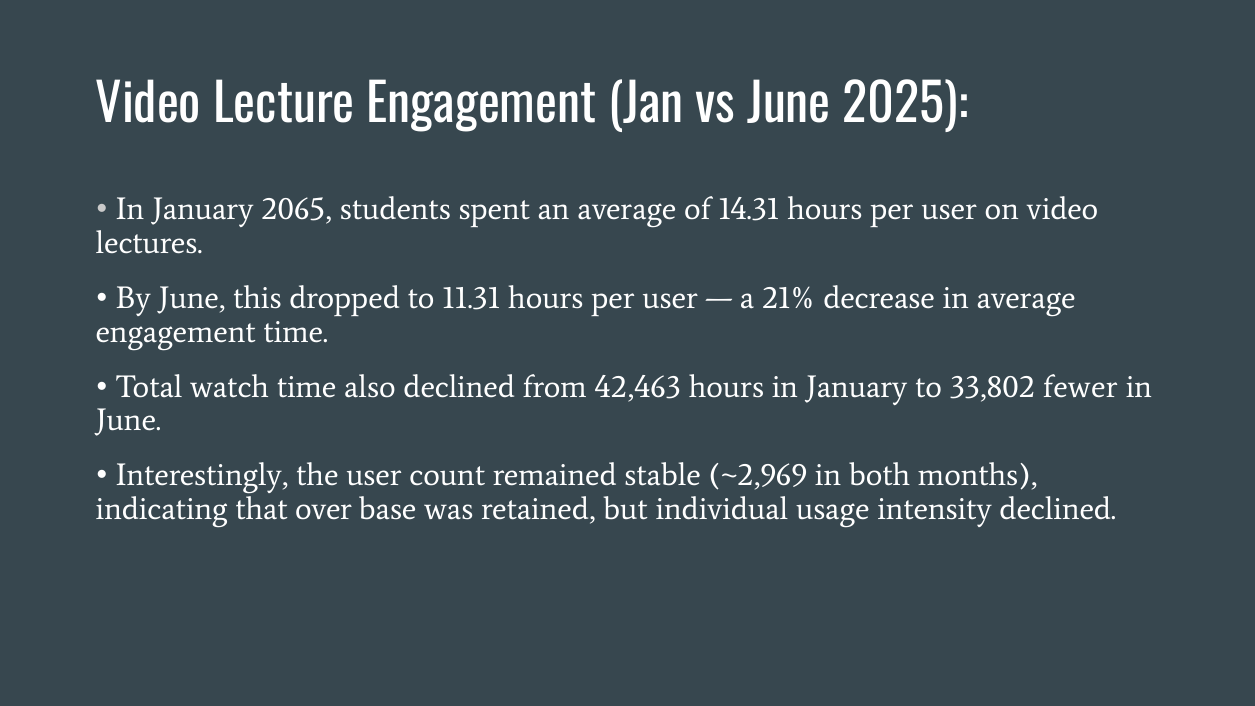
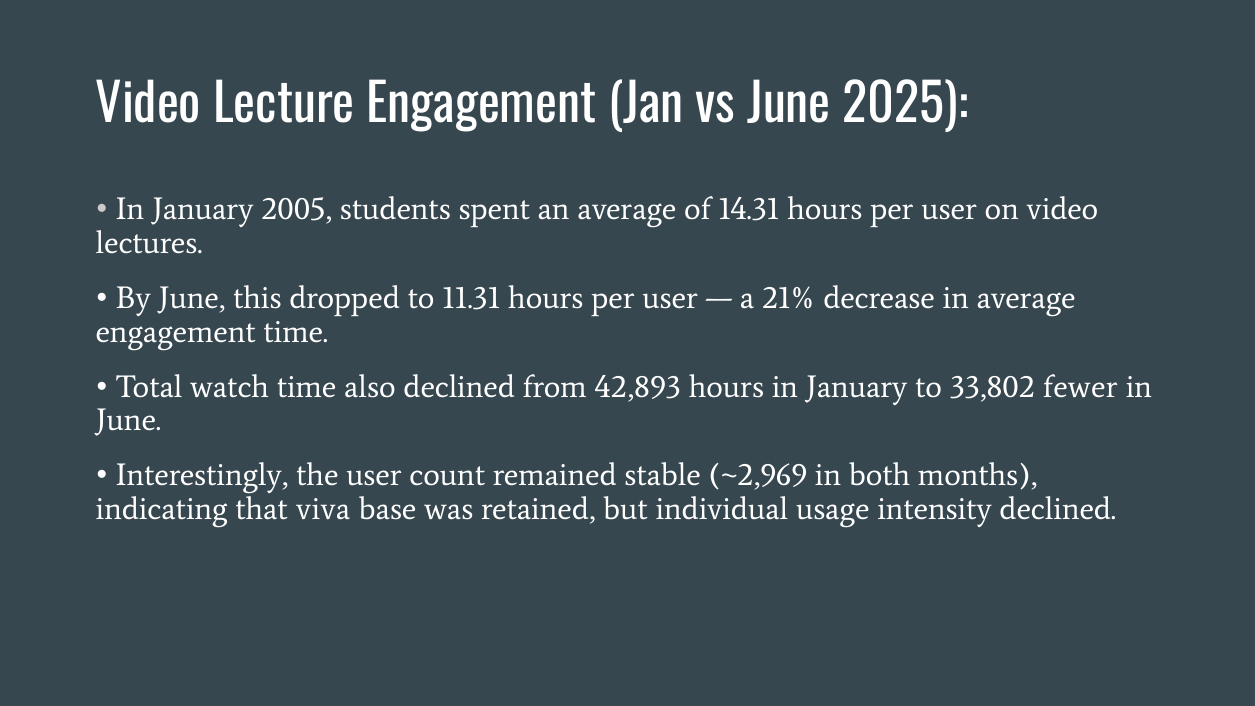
2065: 2065 -> 2005
42,463: 42,463 -> 42,893
over: over -> viva
